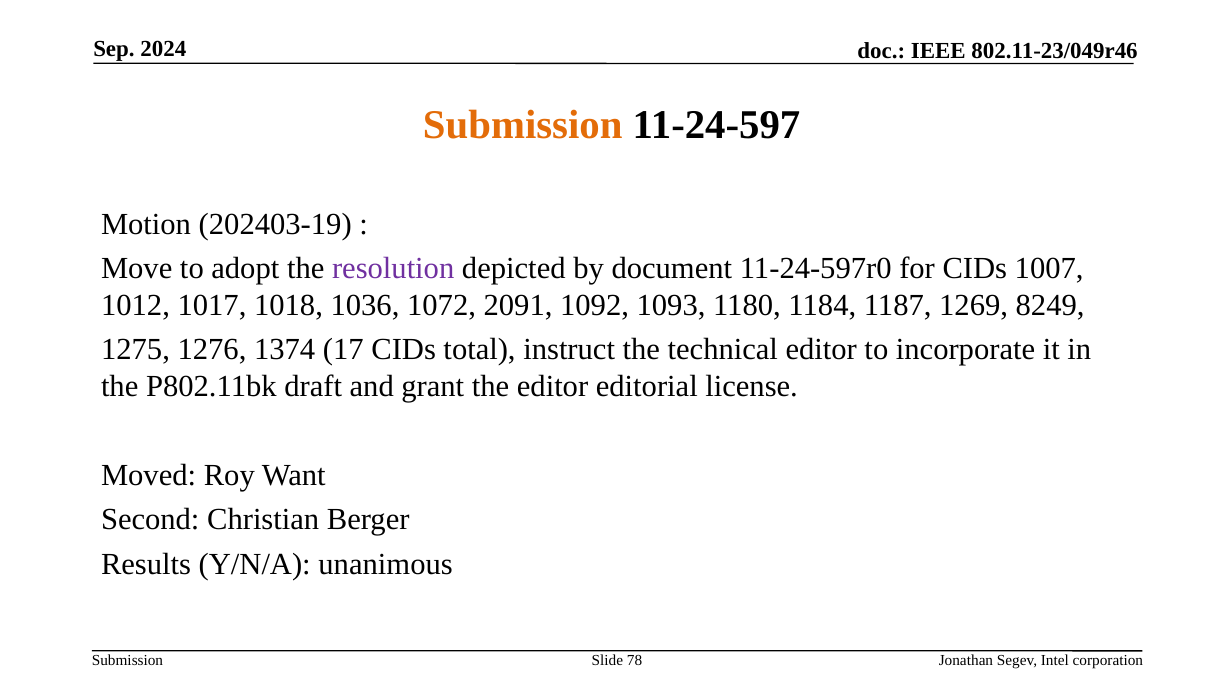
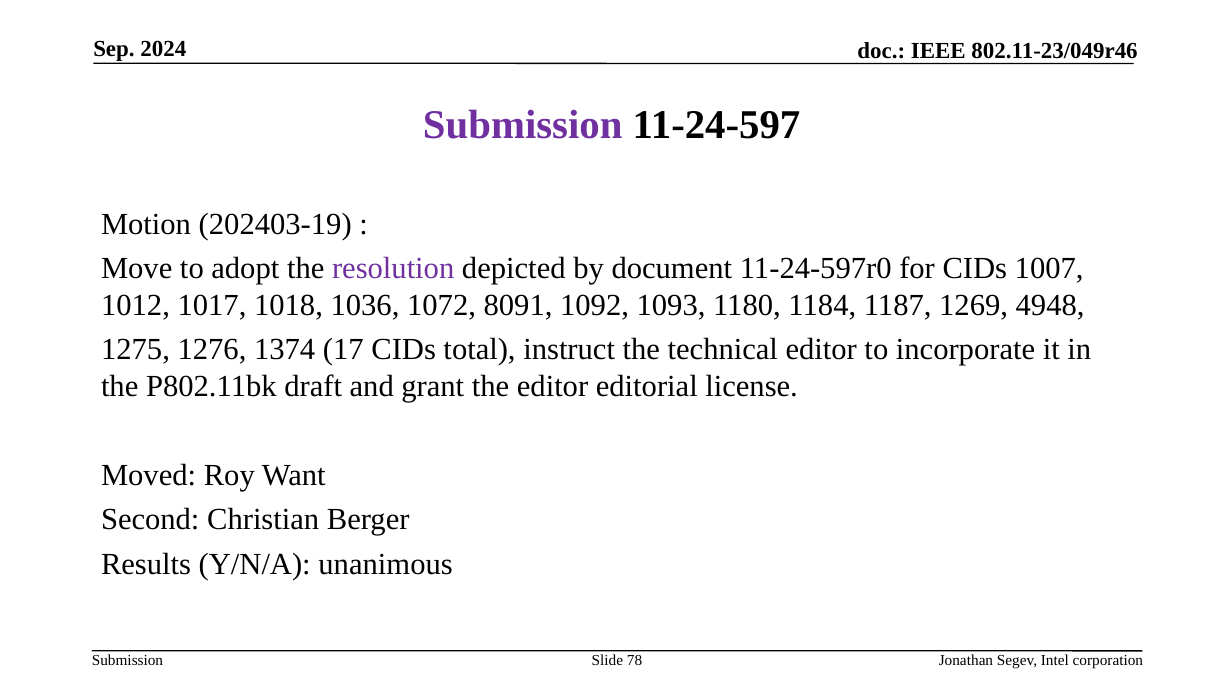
Submission at (523, 125) colour: orange -> purple
2091: 2091 -> 8091
8249: 8249 -> 4948
